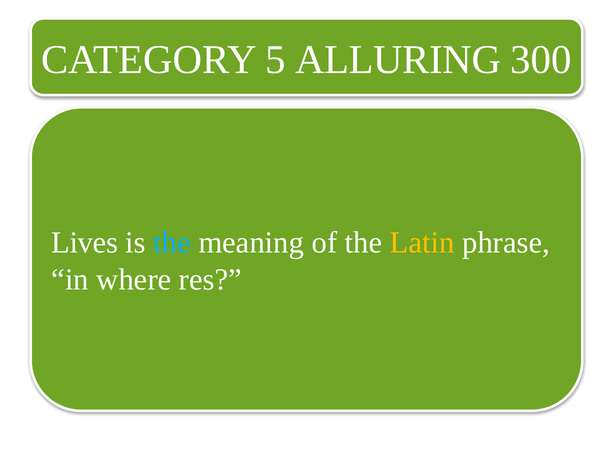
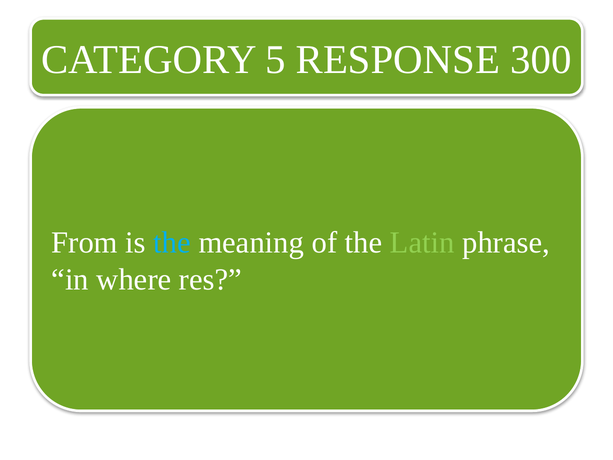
ALLURING: ALLURING -> RESPONSE
Lives: Lives -> From
Latin colour: yellow -> light green
